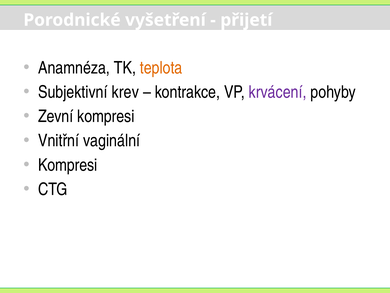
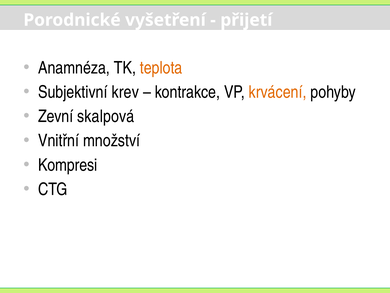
krvácení colour: purple -> orange
Zevní kompresi: kompresi -> skalpová
vaginální: vaginální -> množství
